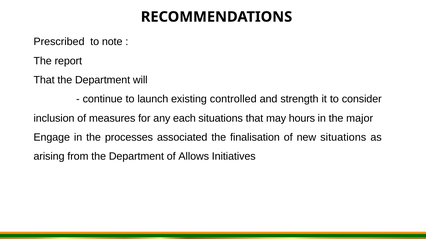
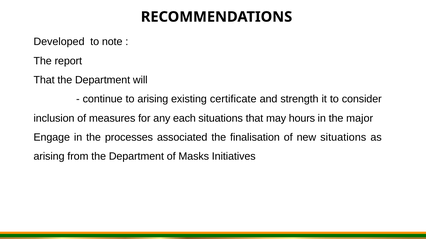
Prescribed: Prescribed -> Developed
to launch: launch -> arising
controlled: controlled -> certificate
Allows: Allows -> Masks
